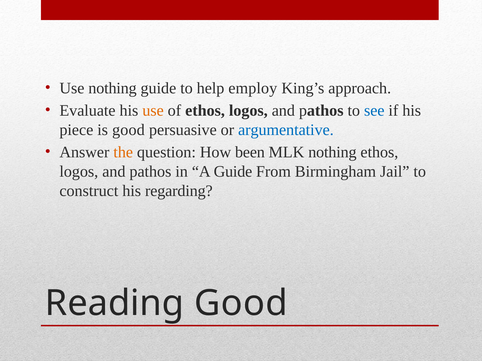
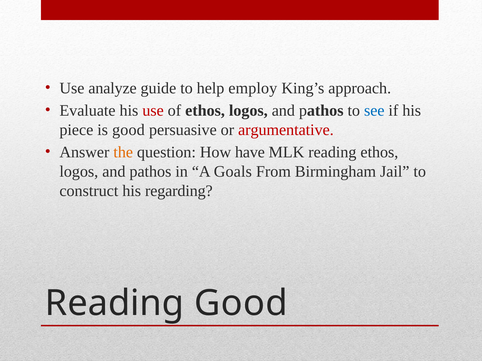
Use nothing: nothing -> analyze
use at (153, 111) colour: orange -> red
argumentative colour: blue -> red
been: been -> have
MLK nothing: nothing -> reading
A Guide: Guide -> Goals
